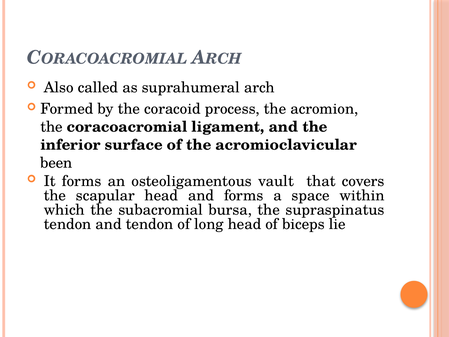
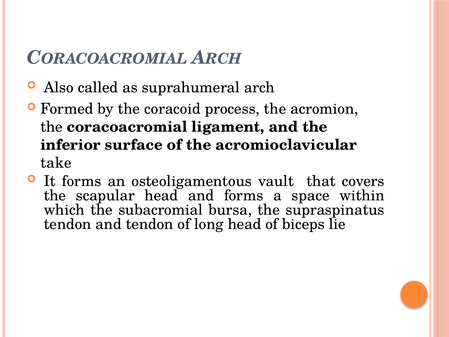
been: been -> take
